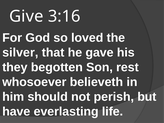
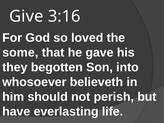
silver: silver -> some
rest: rest -> into
